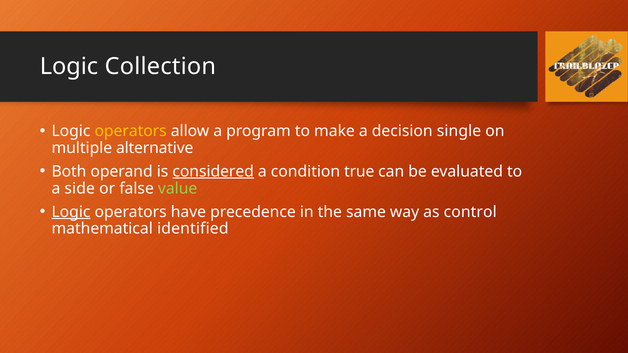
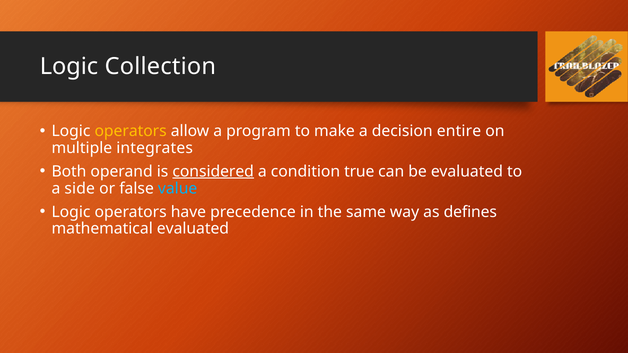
single: single -> entire
alternative: alternative -> integrates
value colour: light green -> light blue
Logic at (71, 212) underline: present -> none
control: control -> defines
mathematical identified: identified -> evaluated
